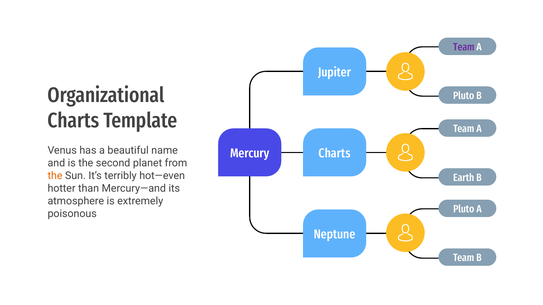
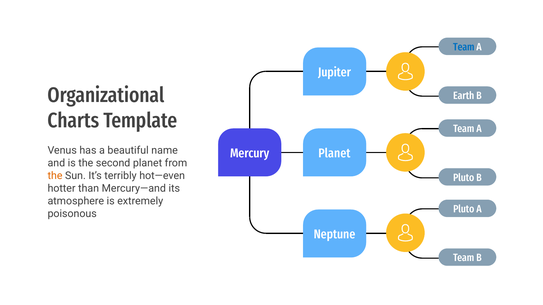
Team at (464, 47) colour: purple -> blue
Pluto at (464, 96): Pluto -> Earth
Charts at (335, 154): Charts -> Planet
Earth at (464, 178): Earth -> Pluto
